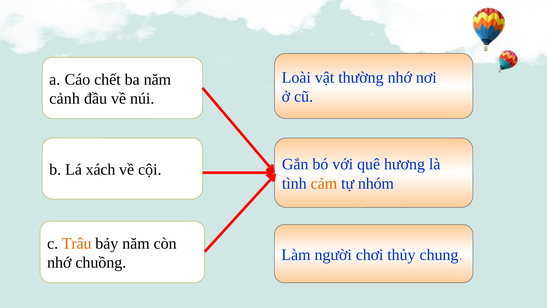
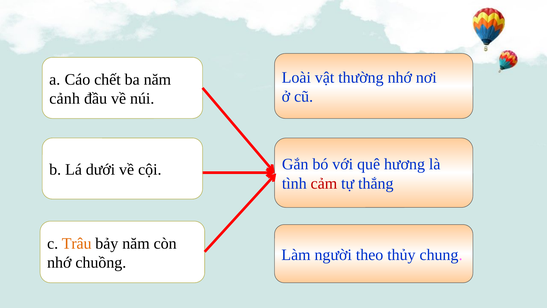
xách: xách -> dưới
cảm colour: orange -> red
nhóm: nhóm -> thắng
chơi: chơi -> theo
